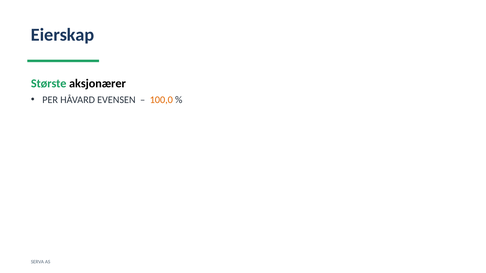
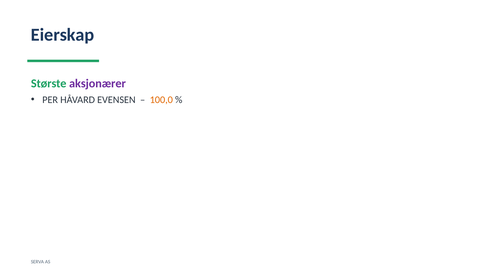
aksjonærer colour: black -> purple
